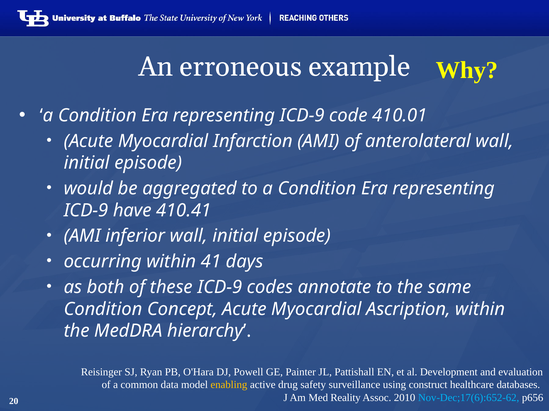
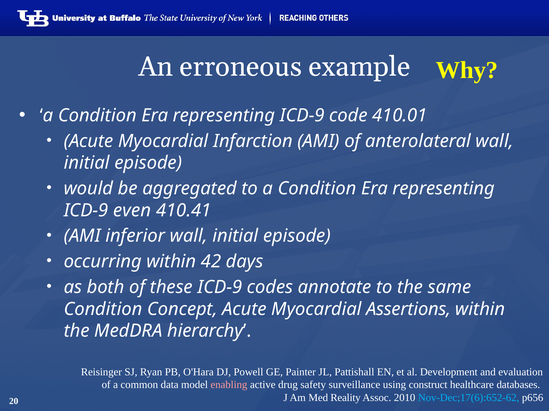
have: have -> even
41: 41 -> 42
Ascription: Ascription -> Assertions
enabling colour: yellow -> pink
